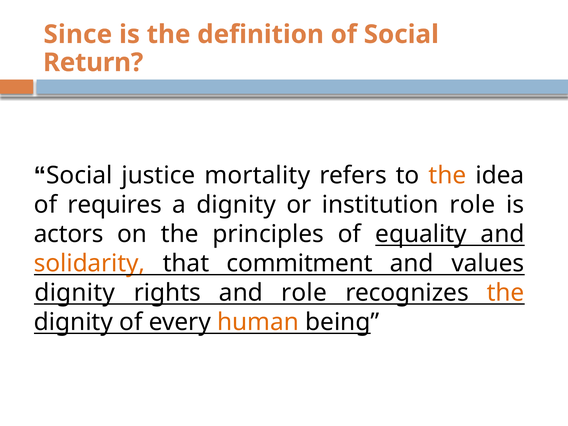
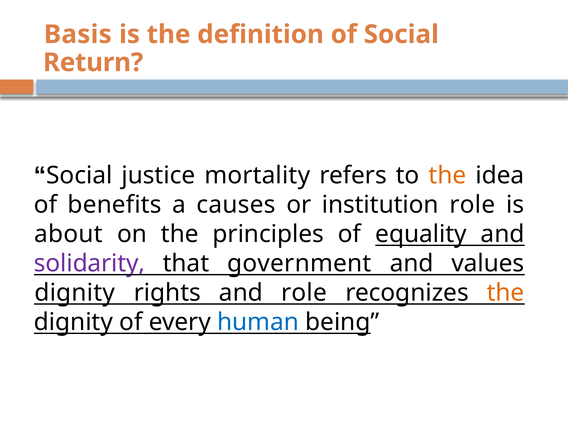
Since: Since -> Basis
requires: requires -> benefits
a dignity: dignity -> causes
actors: actors -> about
solidarity colour: orange -> purple
commitment: commitment -> government
human colour: orange -> blue
